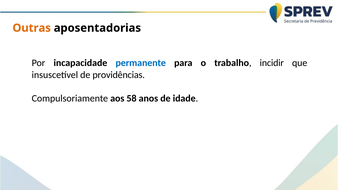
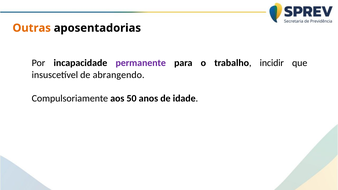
permanente colour: blue -> purple
providências: providências -> abrangendo
58: 58 -> 50
